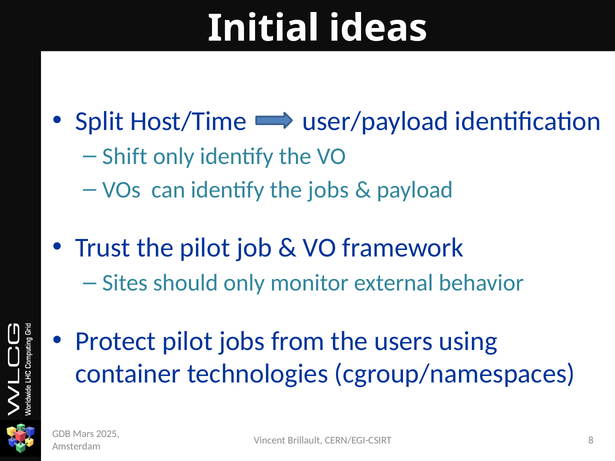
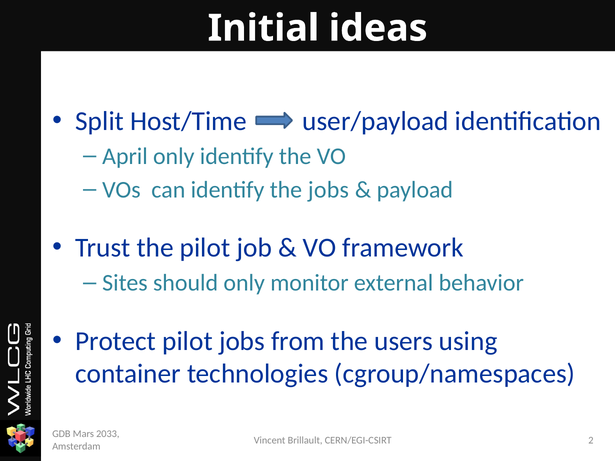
Shift: Shift -> April
2025: 2025 -> 2033
8: 8 -> 2
